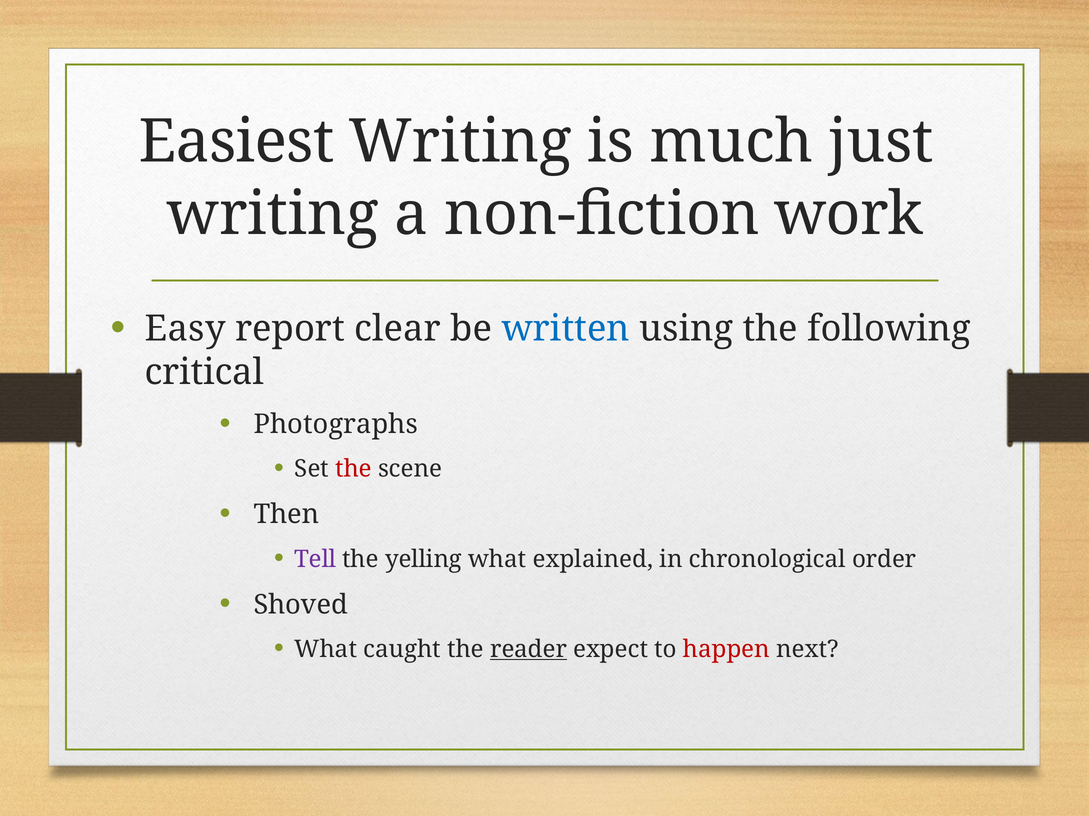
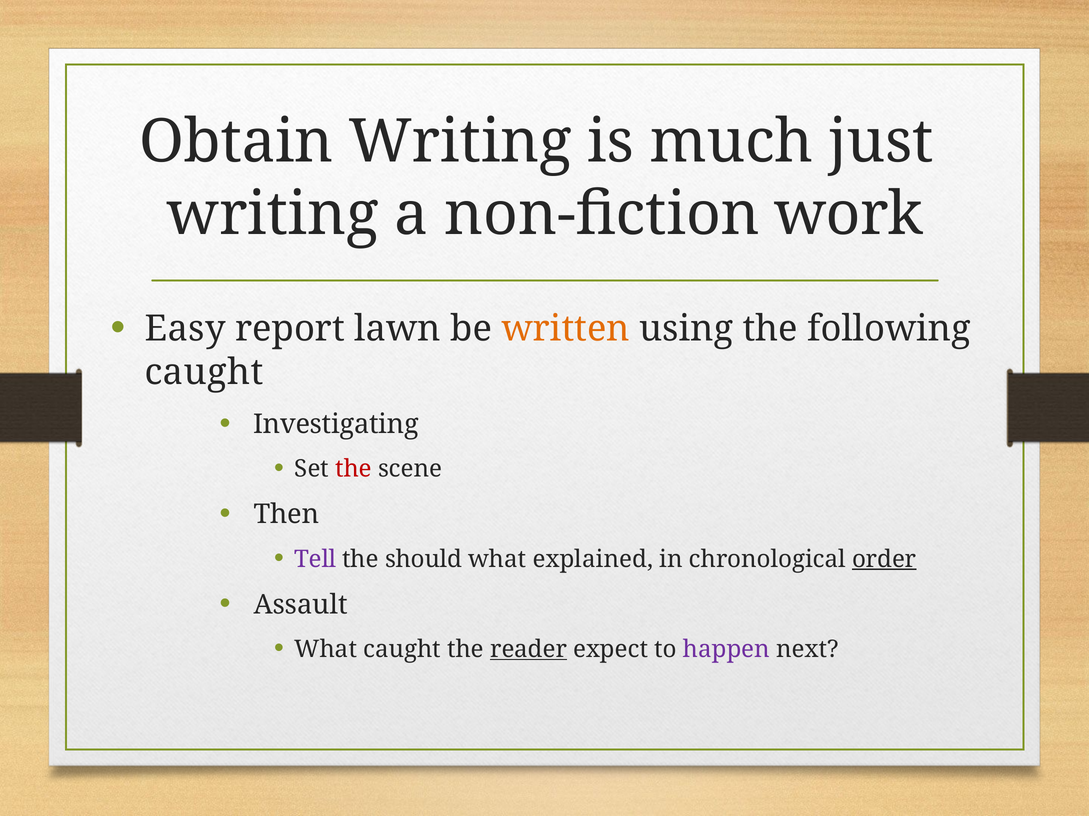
Easiest: Easiest -> Obtain
clear: clear -> lawn
written colour: blue -> orange
critical at (204, 373): critical -> caught
Photographs: Photographs -> Investigating
yelling: yelling -> should
order underline: none -> present
Shoved: Shoved -> Assault
happen colour: red -> purple
